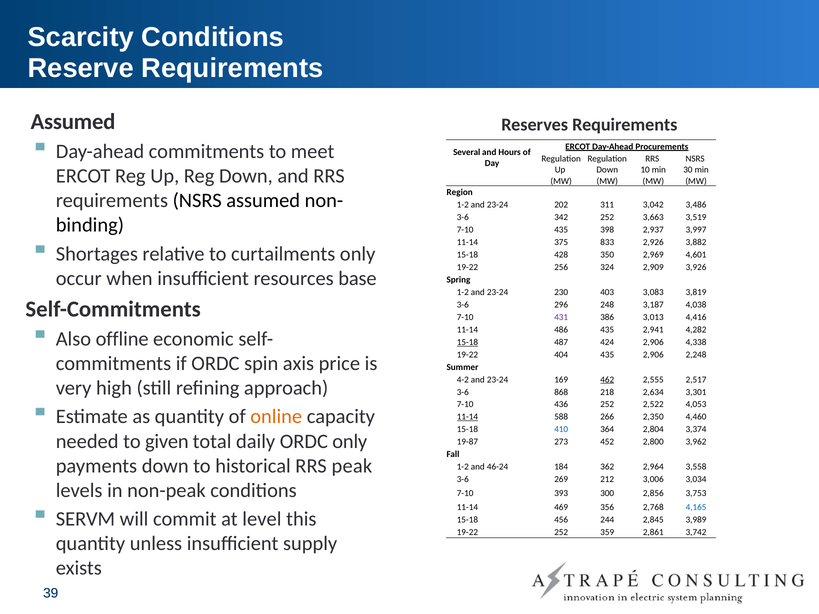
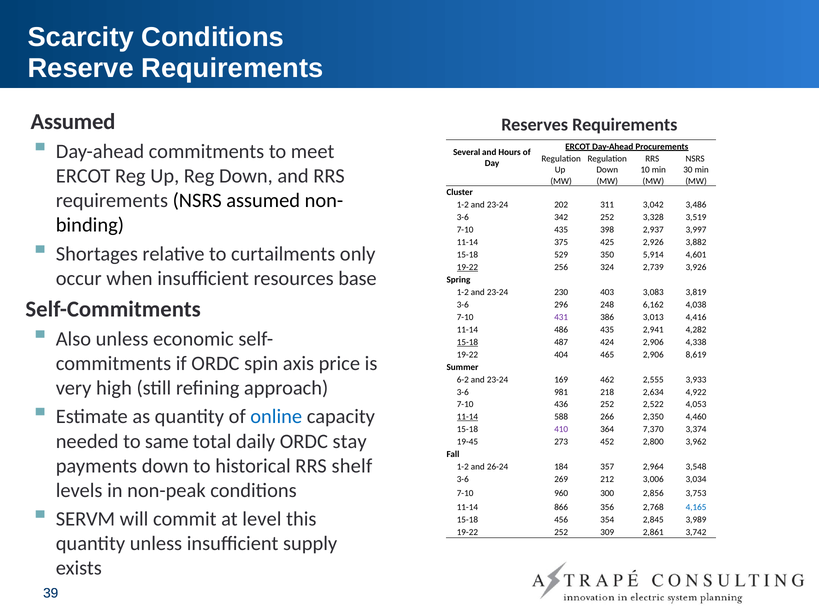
Region: Region -> Cluster
3,663: 3,663 -> 3,328
833: 833 -> 425
428: 428 -> 529
2,969: 2,969 -> 5,914
19-22 at (467, 267) underline: none -> present
2,909: 2,909 -> 2,739
3,187: 3,187 -> 6,162
Also offline: offline -> unless
404 435: 435 -> 465
2,248: 2,248 -> 8,619
4-2: 4-2 -> 6-2
462 underline: present -> none
2,517: 2,517 -> 3,933
868: 868 -> 981
3,301: 3,301 -> 4,922
online colour: orange -> blue
410 colour: blue -> purple
2,804: 2,804 -> 7,370
given: given -> same
ORDC only: only -> stay
19-87: 19-87 -> 19-45
peak: peak -> shelf
46-24: 46-24 -> 26-24
362: 362 -> 357
3,558: 3,558 -> 3,548
393: 393 -> 960
469: 469 -> 866
244: 244 -> 354
359: 359 -> 309
